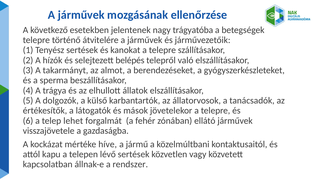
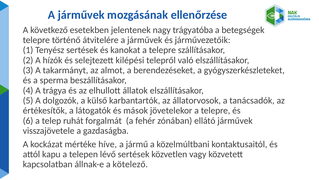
belépés: belépés -> kilépési
lehet: lehet -> ruhát
rendszer: rendszer -> kötelező
